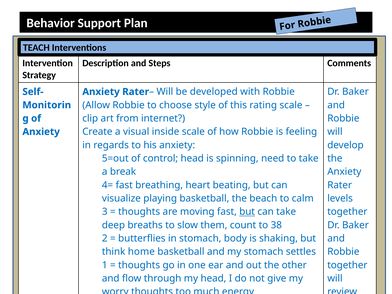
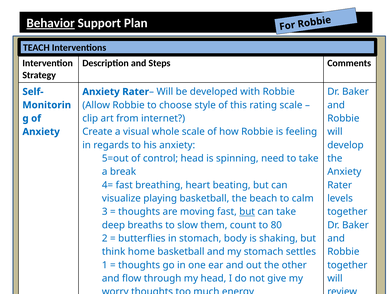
Behavior underline: none -> present
visual inside: inside -> whole
38: 38 -> 80
